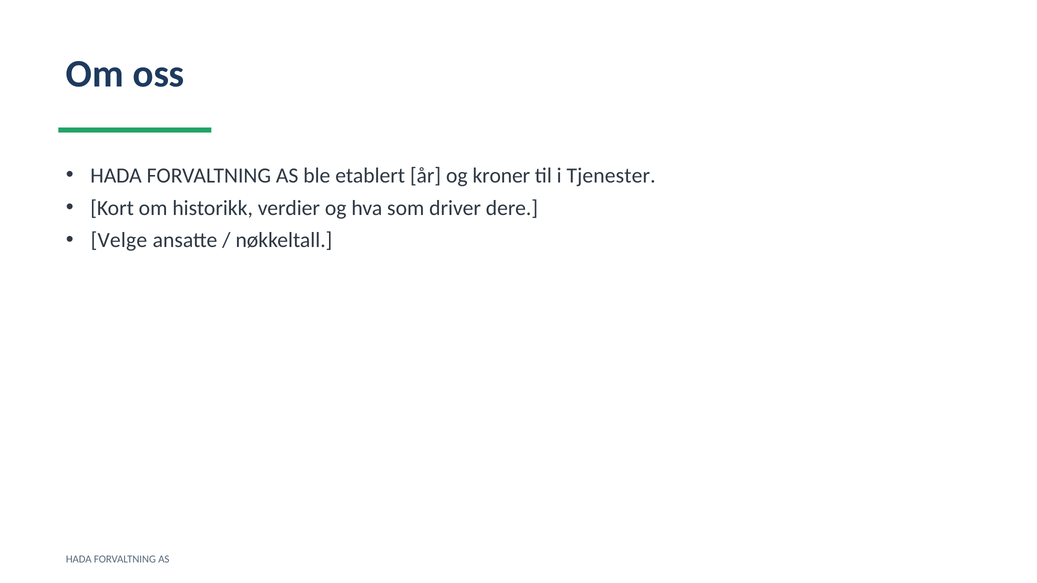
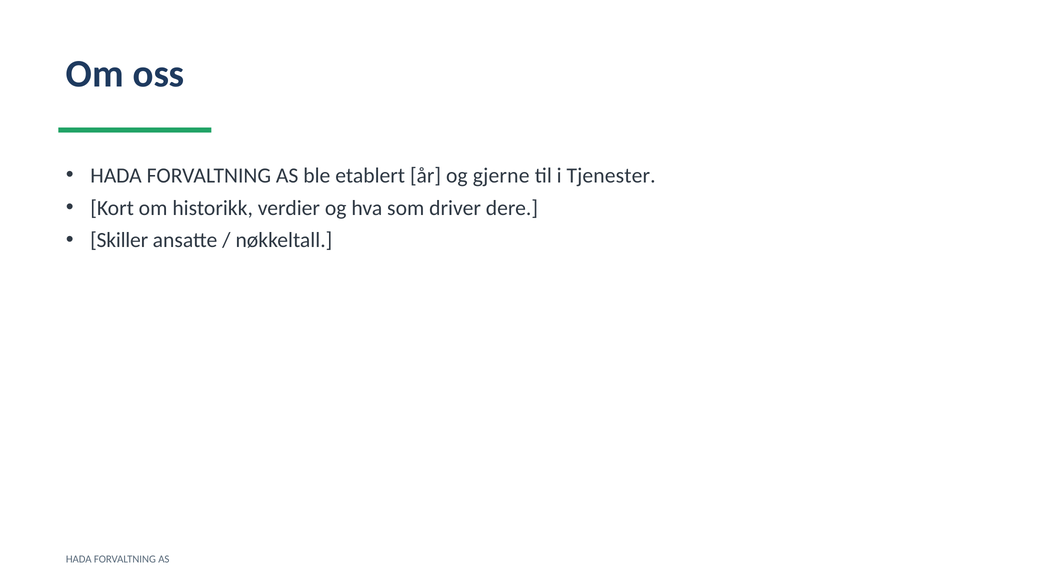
kroner: kroner -> gjerne
Velge: Velge -> Skiller
